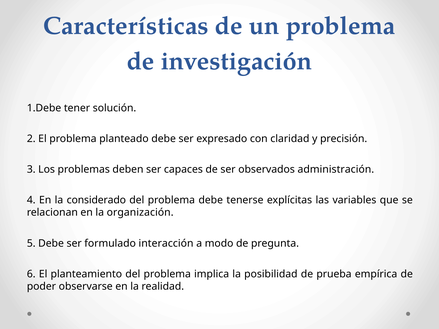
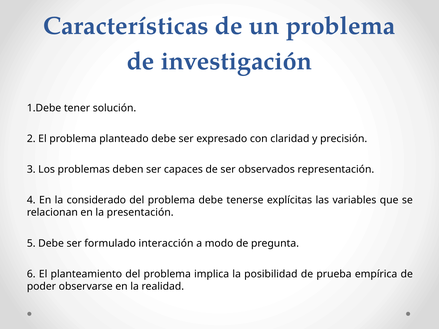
administración: administración -> representación
organización: organización -> presentación
